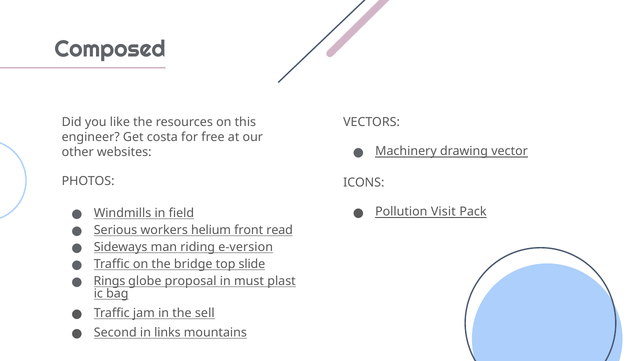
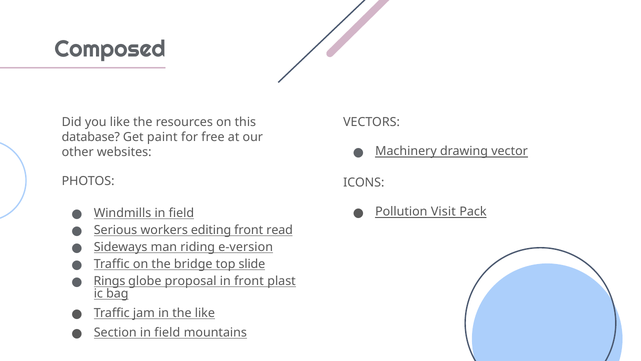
engineer: engineer -> database
costa: costa -> paint
helium: helium -> editing
in must: must -> front
the sell: sell -> like
Second: Second -> Section
links at (167, 332): links -> field
